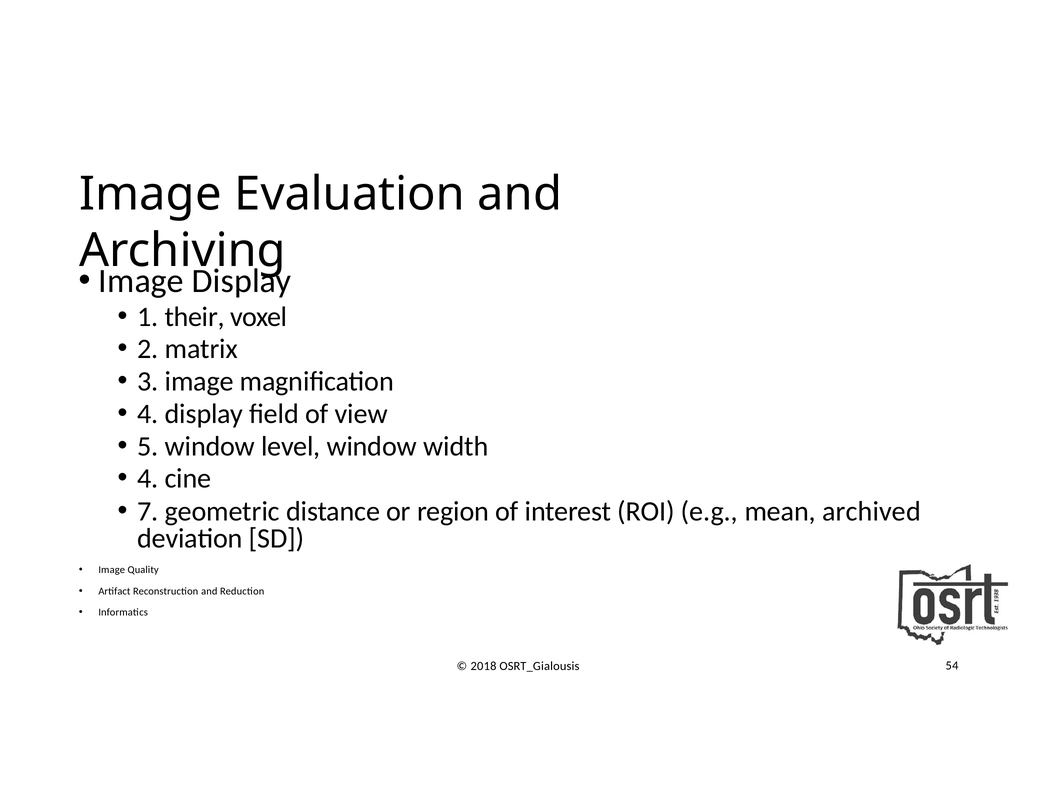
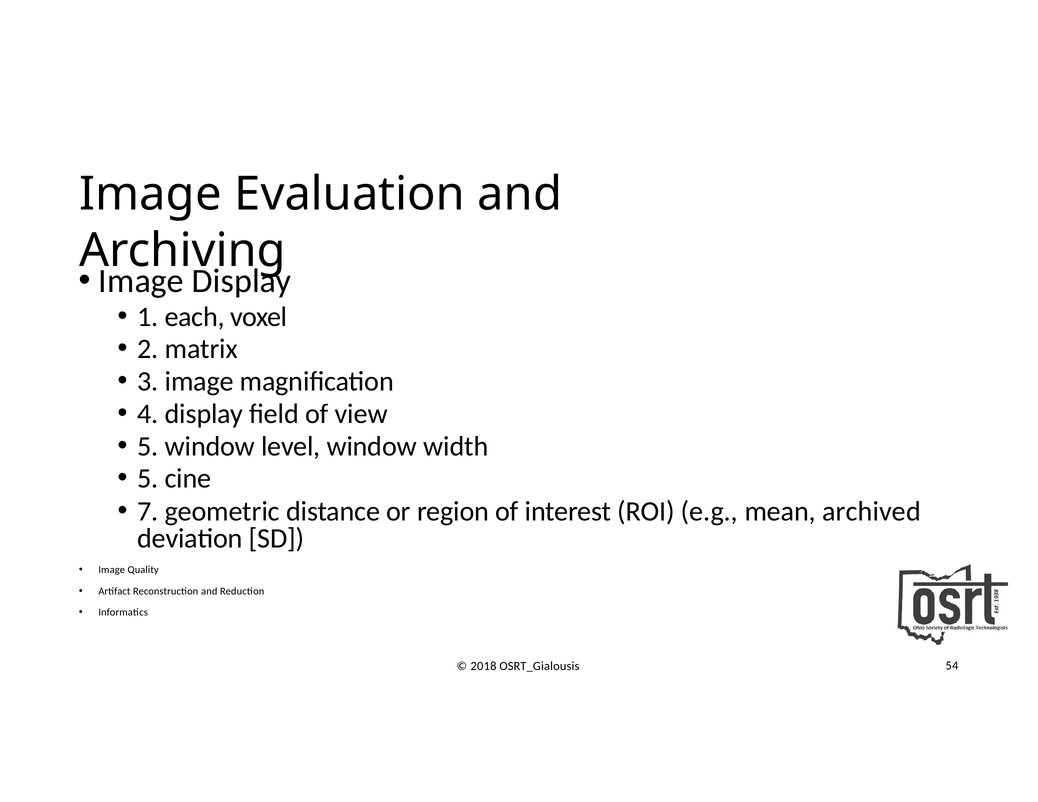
their: their -> each
4 at (148, 479): 4 -> 5
